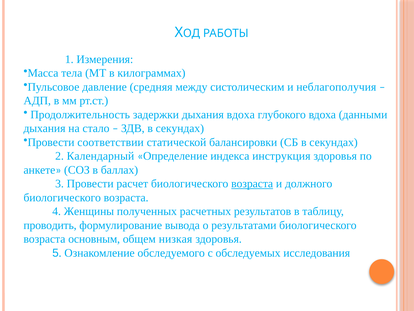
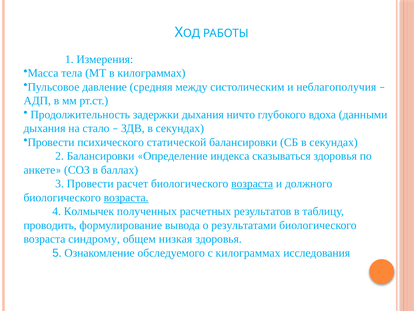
дыхания вдоха: вдоха -> ничто
соответствии: соответствии -> психического
2 Календарный: Календарный -> Балансировки
инструкция: инструкция -> сказываться
возраста at (126, 197) underline: none -> present
Женщины: Женщины -> Колмычек
основным: основным -> синдрому
с обследуемых: обследуемых -> килограммах
